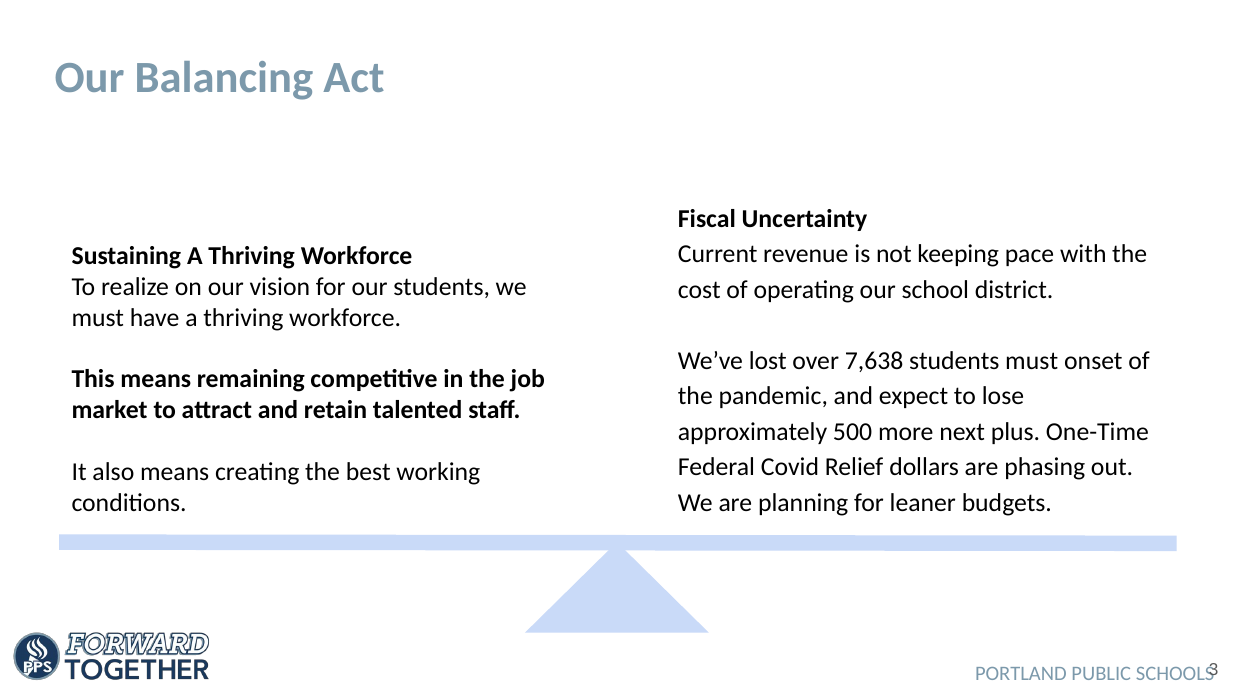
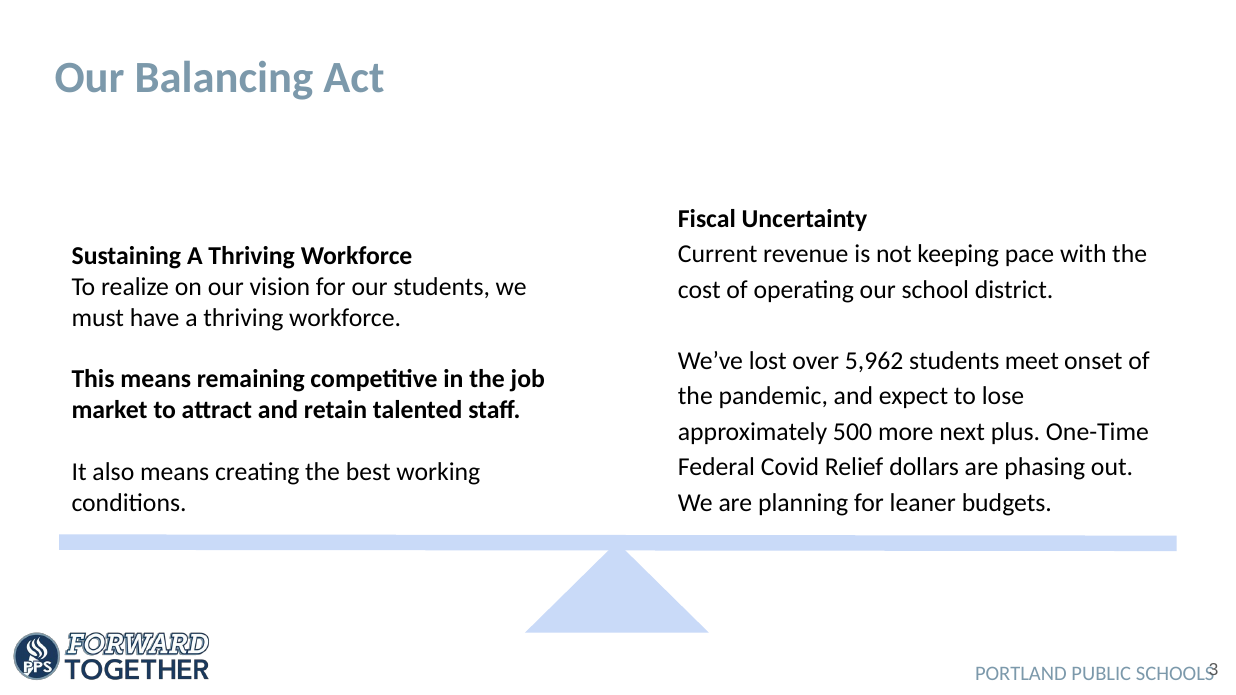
7,638: 7,638 -> 5,962
students must: must -> meet
